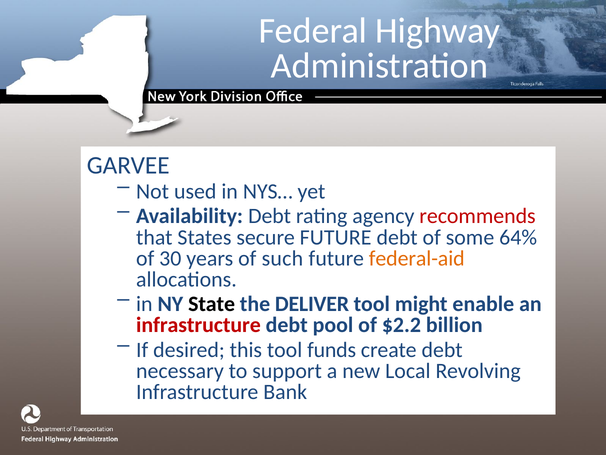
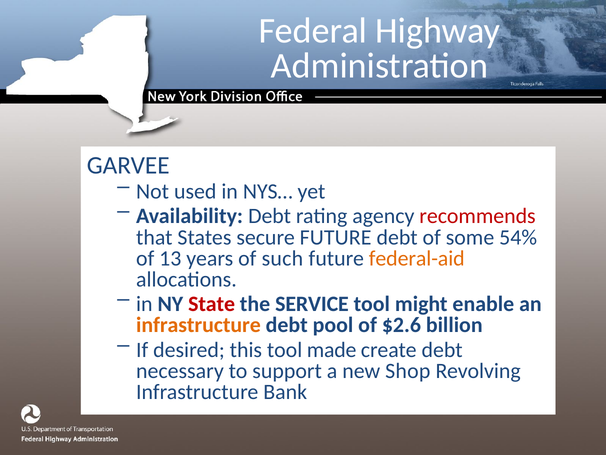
64%: 64% -> 54%
30: 30 -> 13
State colour: black -> red
DELIVER: DELIVER -> SERVICE
infrastructure at (198, 325) colour: red -> orange
$2.2: $2.2 -> $2.6
funds: funds -> made
Local: Local -> Shop
